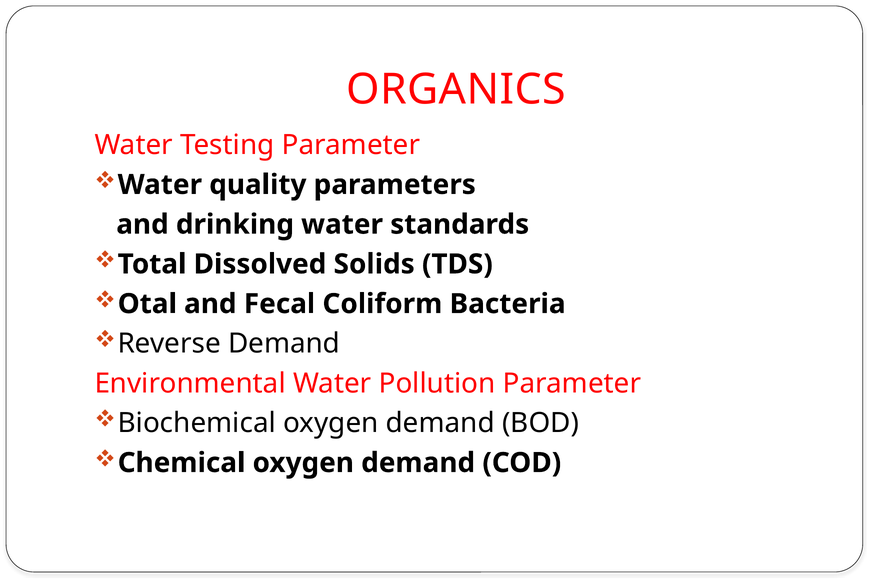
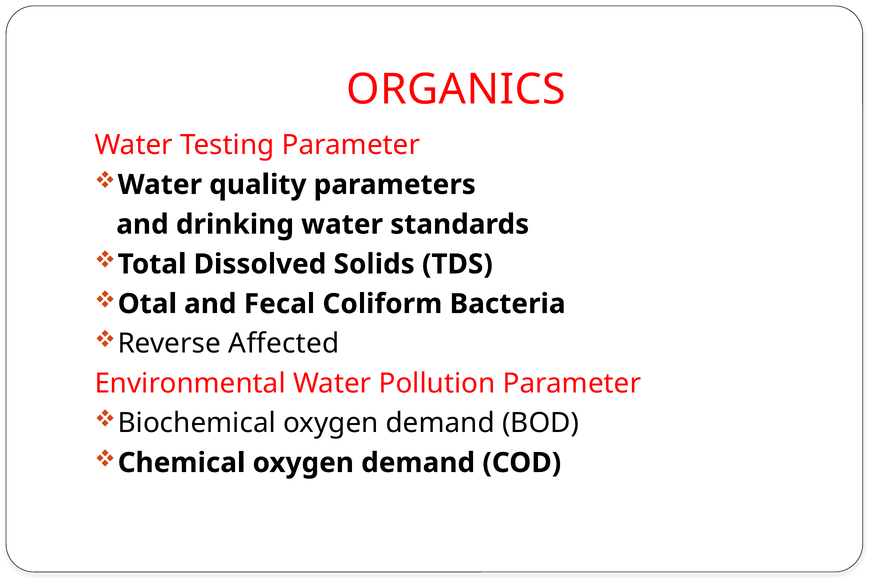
Reverse Demand: Demand -> Affected
